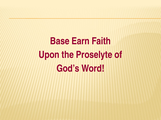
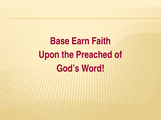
Proselyte: Proselyte -> Preached
